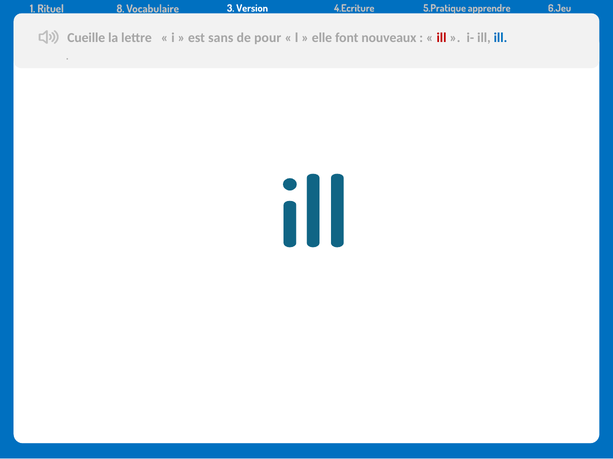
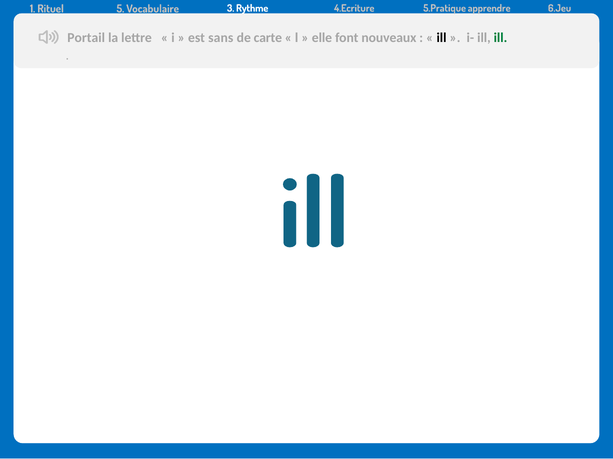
8: 8 -> 5
Version: Version -> Rythme
Cueille: Cueille -> Portail
pour: pour -> carte
ill at (441, 38) colour: red -> black
ill at (500, 38) colour: blue -> green
